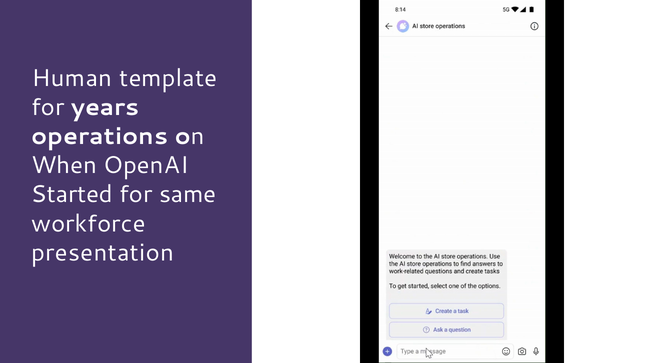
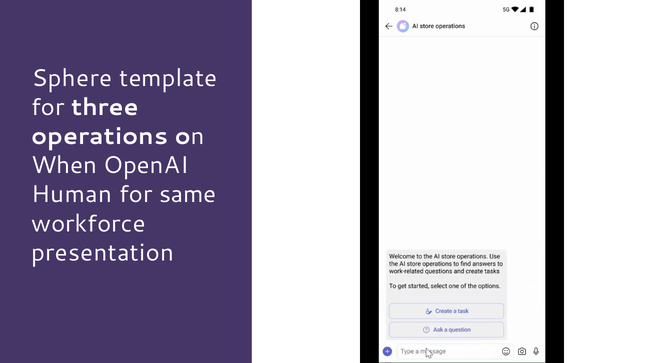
Human: Human -> Sphere
years: years -> three
Started: Started -> Human
